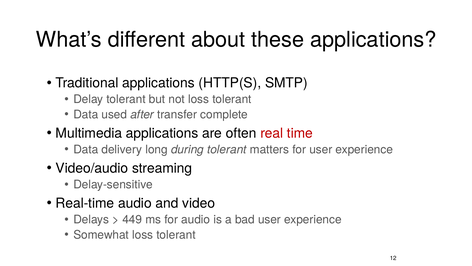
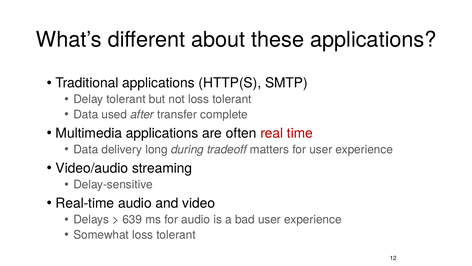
during tolerant: tolerant -> tradeoff
449: 449 -> 639
